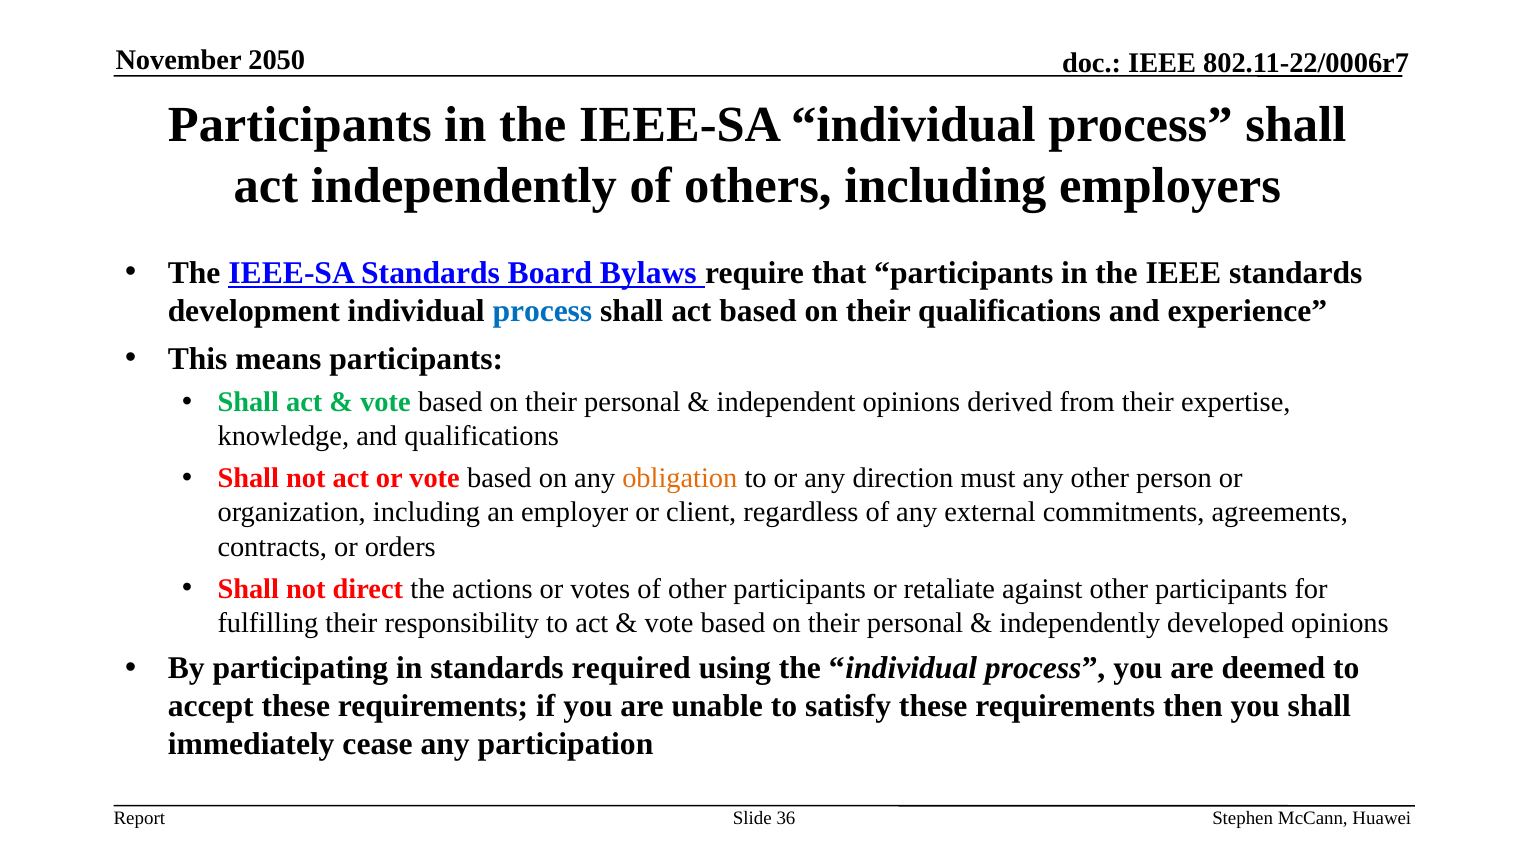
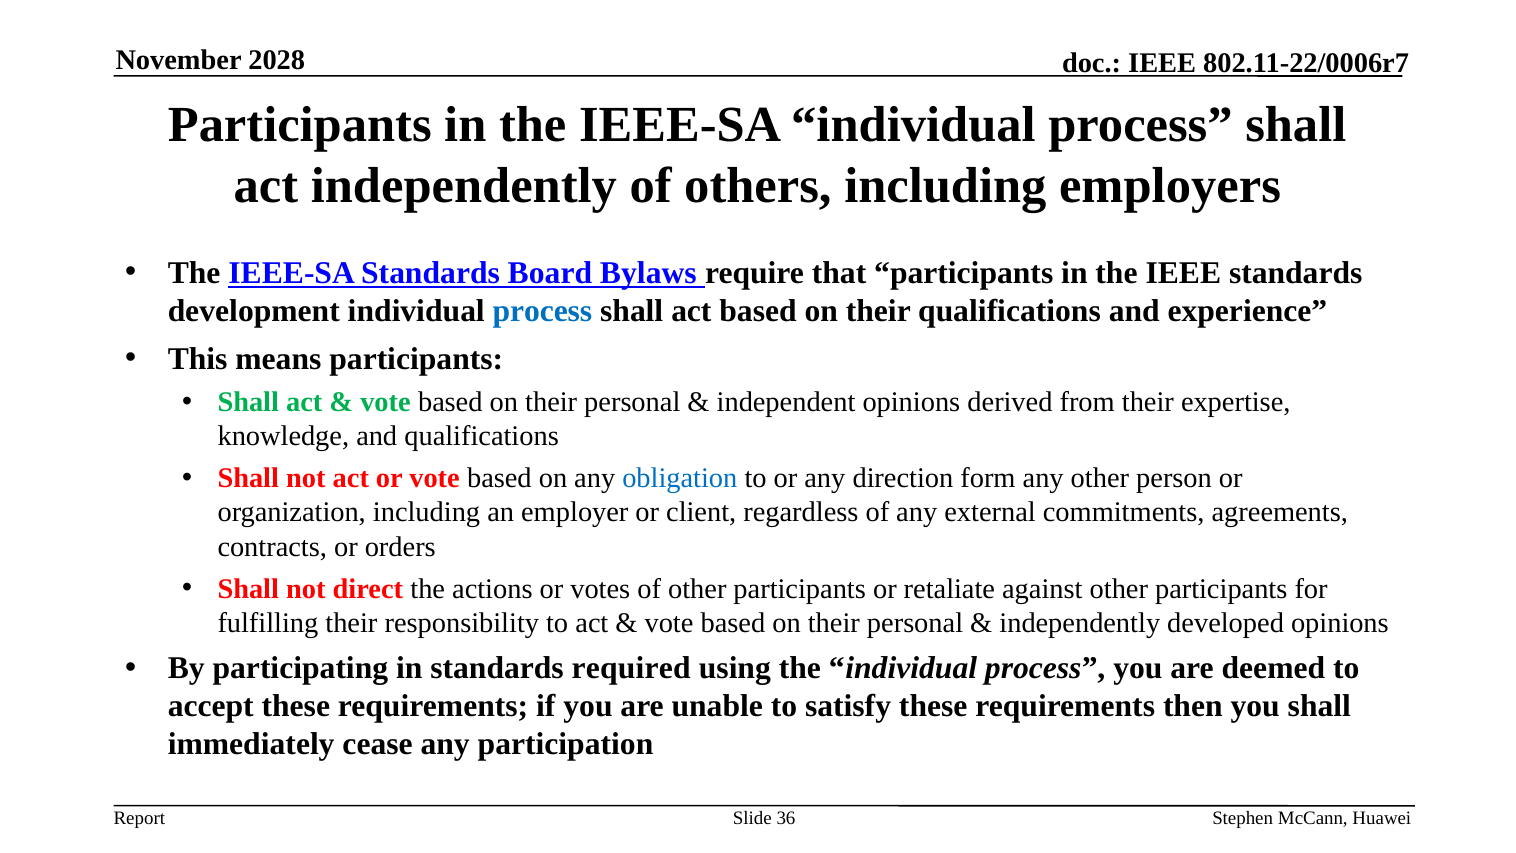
2050: 2050 -> 2028
obligation colour: orange -> blue
must: must -> form
